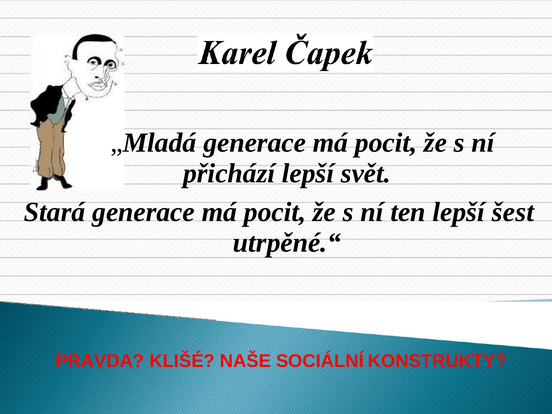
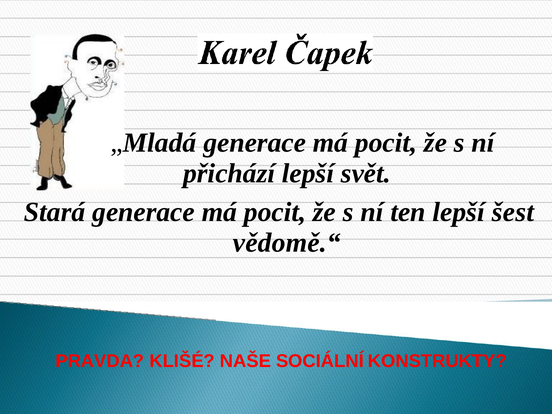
utrpěné.“: utrpěné.“ -> vědomě.“
